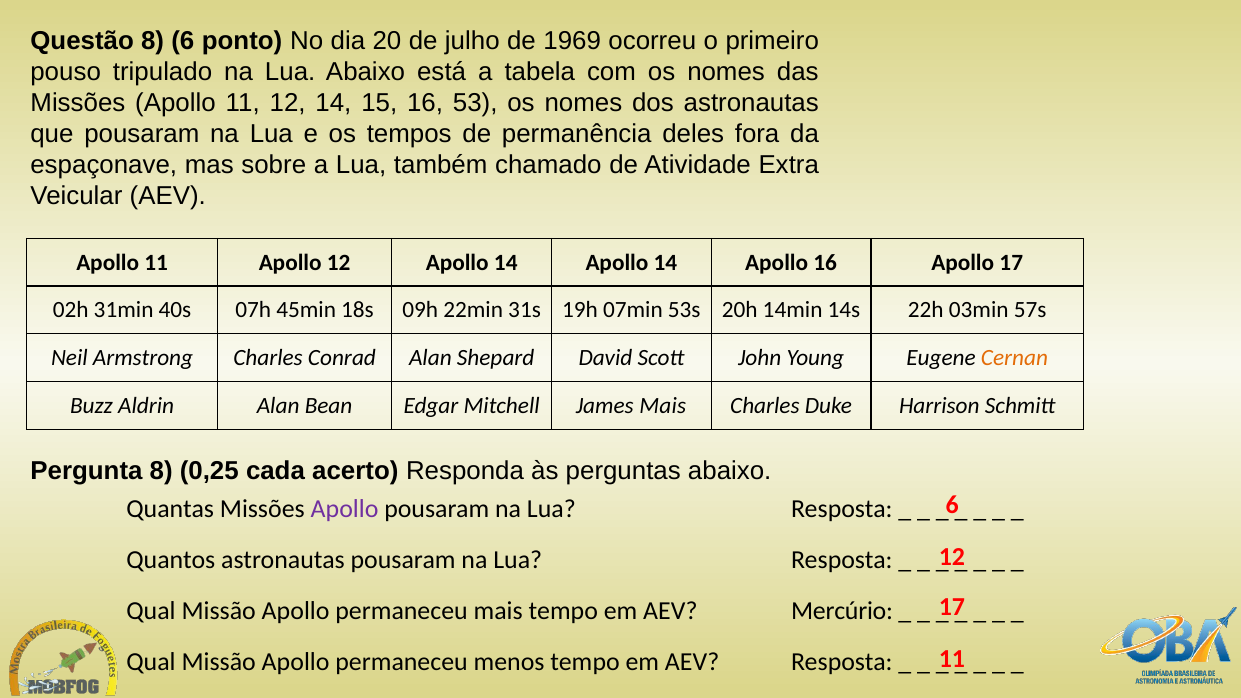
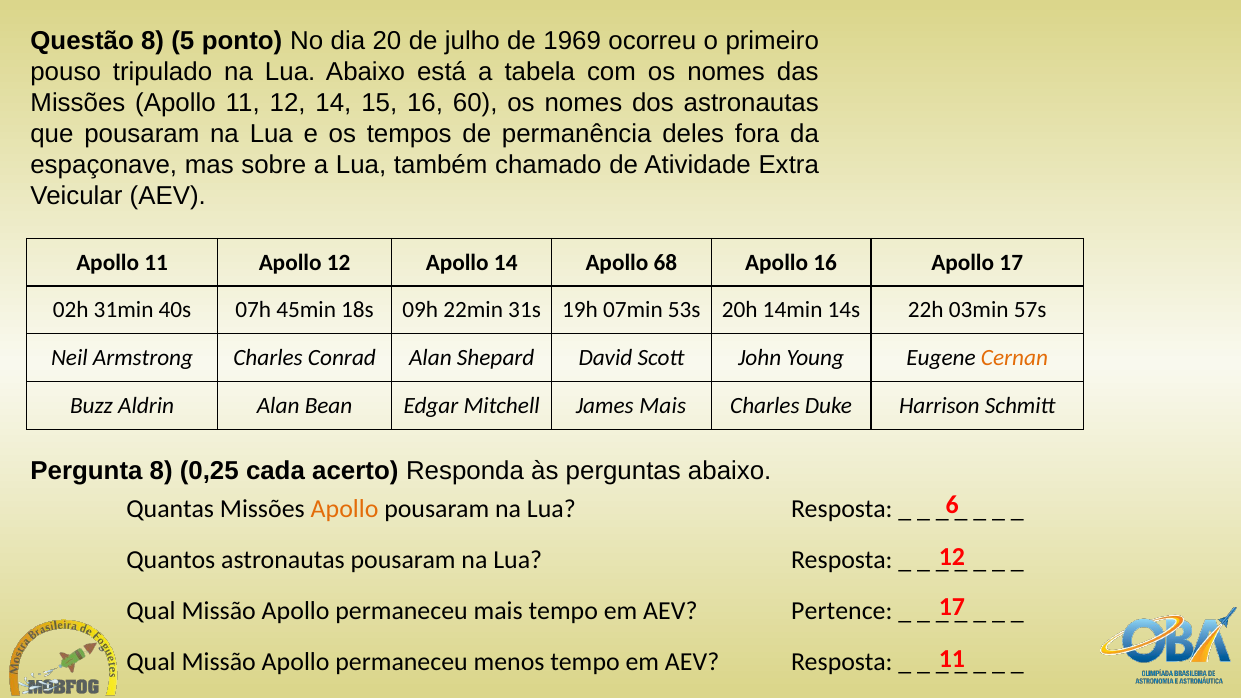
8 6: 6 -> 5
53: 53 -> 60
14 Apollo 14: 14 -> 68
Apollo at (345, 509) colour: purple -> orange
Mercúrio: Mercúrio -> Pertence
